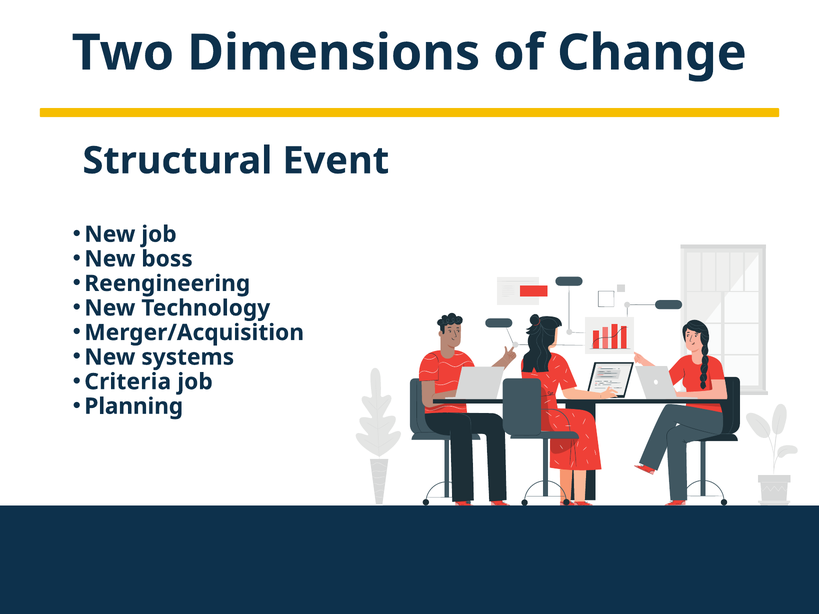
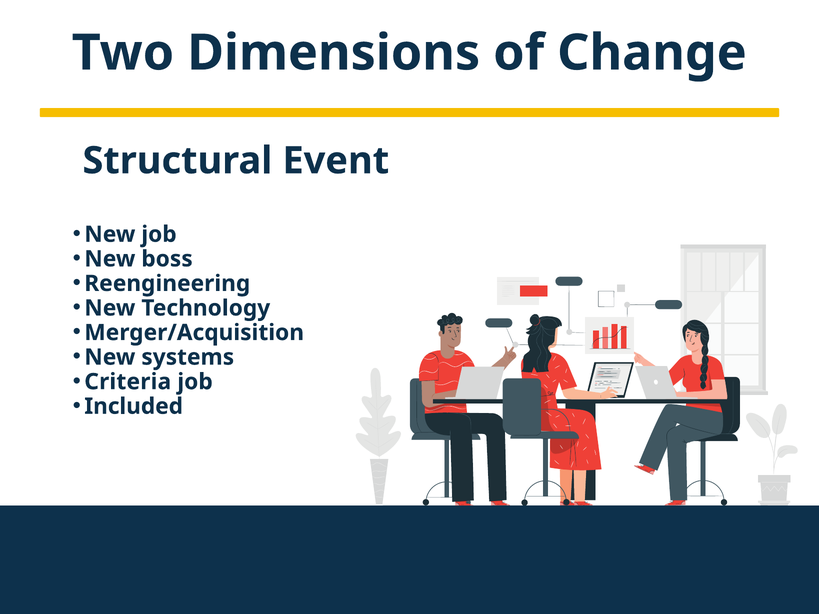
Planning: Planning -> Included
